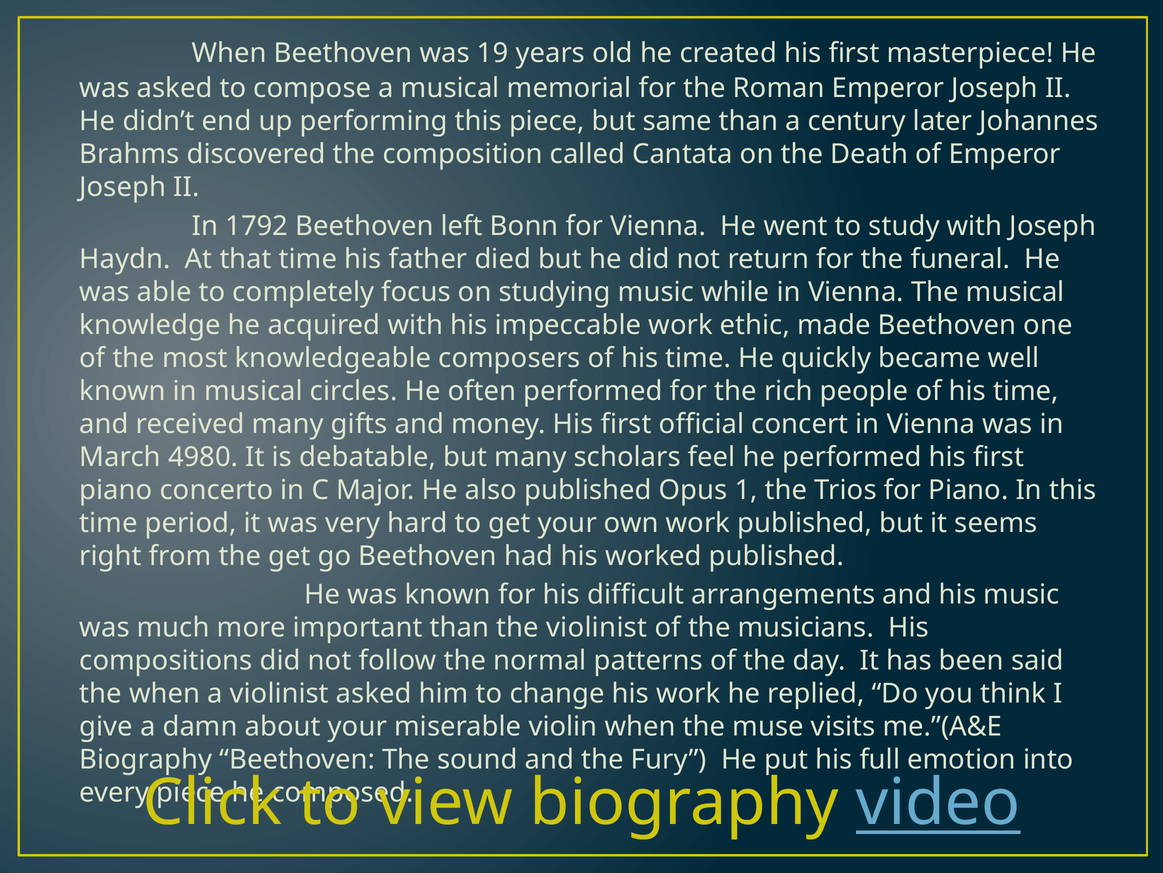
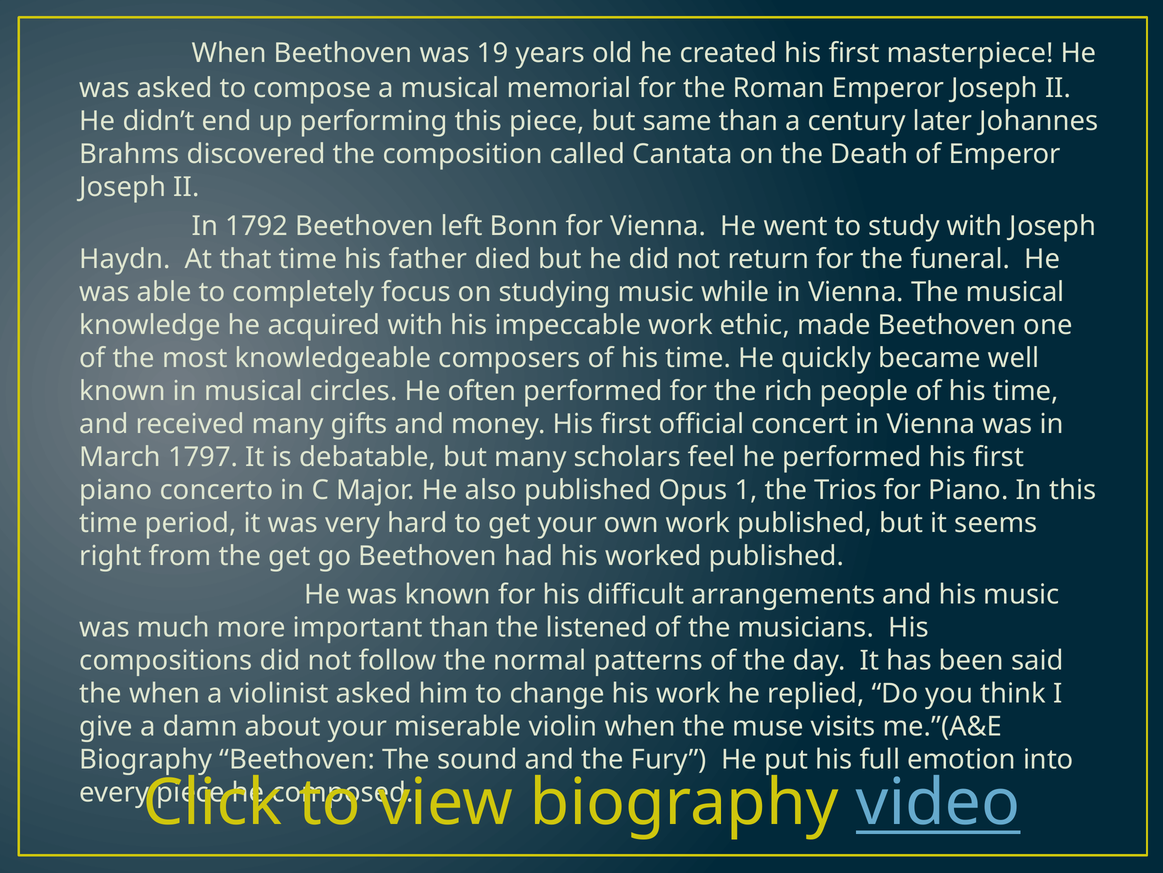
4980: 4980 -> 1797
the violinist: violinist -> listened
